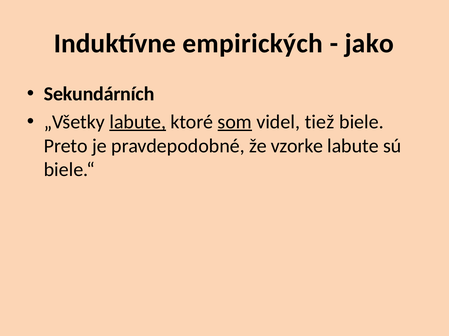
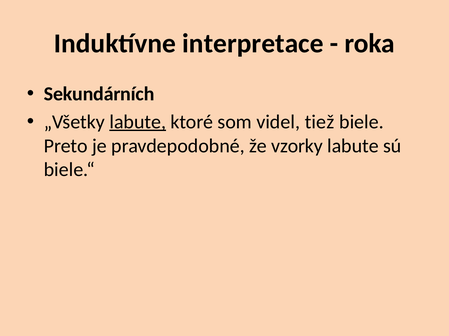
empirických: empirických -> interpretace
jako: jako -> roka
som underline: present -> none
vzorke: vzorke -> vzorky
